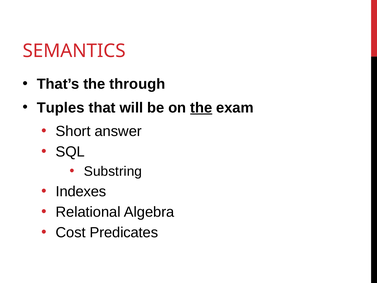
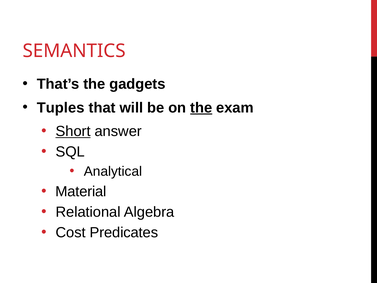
through: through -> gadgets
Short underline: none -> present
Substring: Substring -> Analytical
Indexes: Indexes -> Material
